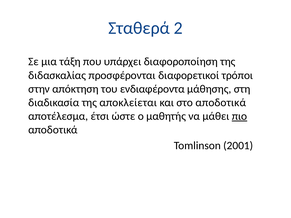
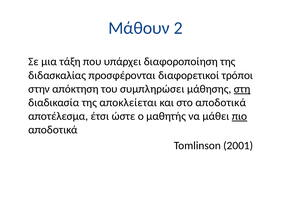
Σταθερά: Σταθερά -> Μάθουν
ενδιαφέροντα: ενδιαφέροντα -> συμπληρώσει
στη underline: none -> present
